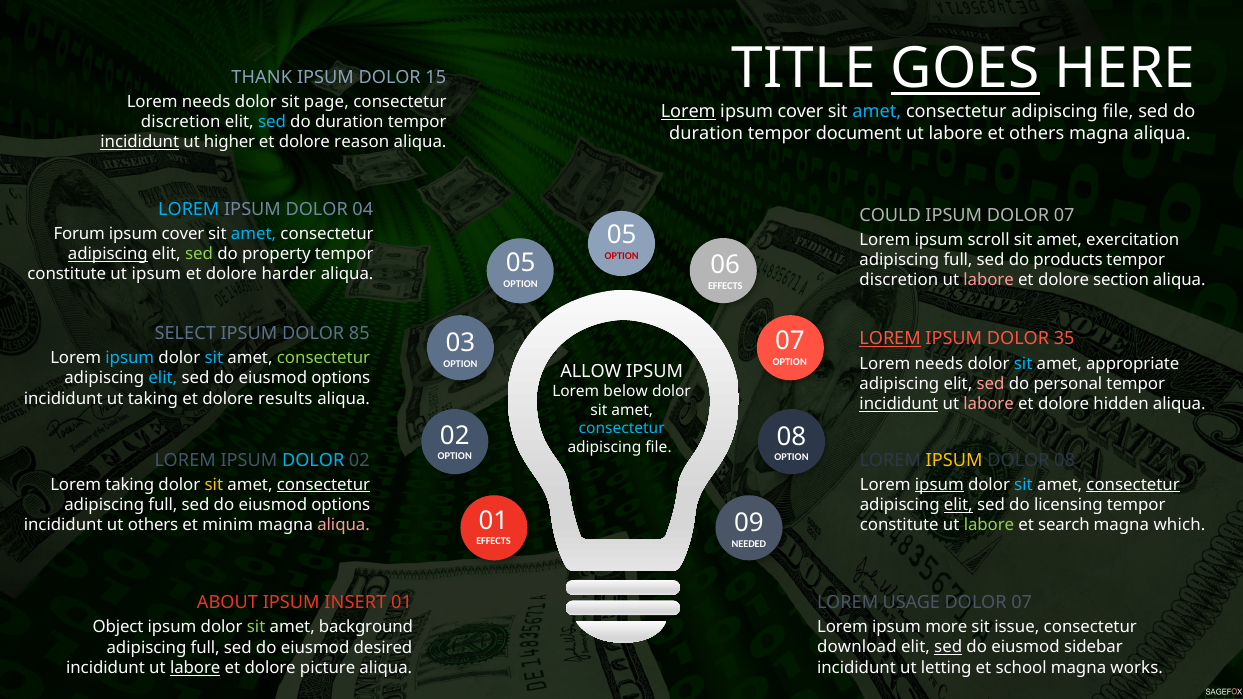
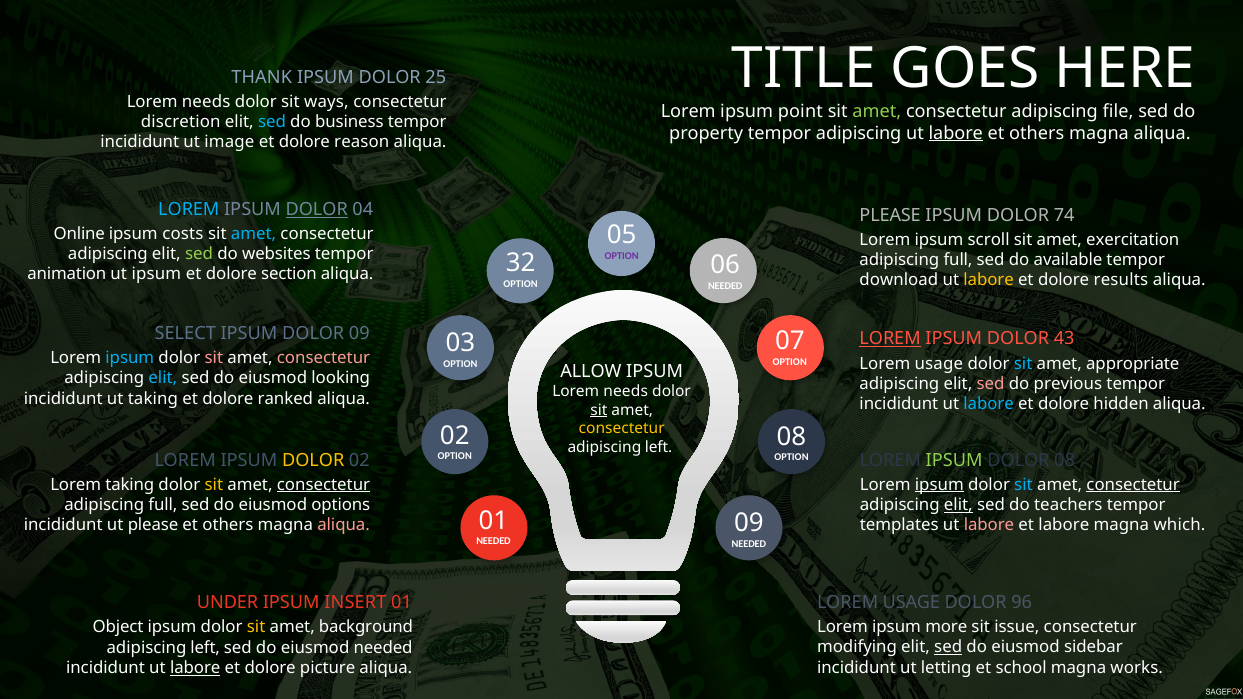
GOES underline: present -> none
15: 15 -> 25
page: page -> ways
Lorem at (688, 111) underline: present -> none
cover at (801, 111): cover -> point
amet at (877, 111) colour: light blue -> light green
duration at (349, 122): duration -> business
duration at (706, 133): duration -> property
tempor document: document -> adipiscing
labore at (956, 133) underline: none -> present
incididunt at (140, 142) underline: present -> none
higher: higher -> image
DOLOR at (317, 209) underline: none -> present
COULD at (890, 215): COULD -> PLEASE
IPSUM DOLOR 07: 07 -> 74
Forum: Forum -> Online
cover at (183, 234): cover -> costs
adipiscing at (108, 254) underline: present -> none
property: property -> websites
OPTION at (622, 256) colour: red -> purple
products: products -> available
constitute at (67, 274): constitute -> animation
harder: harder -> section
05 at (521, 263): 05 -> 32
discretion at (899, 280): discretion -> download
labore at (989, 280) colour: pink -> yellow
section: section -> results
EFFECTS at (725, 286): EFFECTS -> NEEDED
DOLOR 85: 85 -> 09
35: 35 -> 43
sit at (214, 358) colour: light blue -> pink
consectetur at (324, 358) colour: light green -> pink
needs at (939, 364): needs -> usage
options at (341, 378): options -> looking
personal: personal -> previous
below at (626, 392): below -> needs
results: results -> ranked
incididunt at (899, 404) underline: present -> none
labore at (989, 404) colour: pink -> light blue
sit at (599, 410) underline: none -> present
consectetur at (622, 429) colour: light blue -> yellow
file at (658, 447): file -> left
DOLOR at (313, 460) colour: light blue -> yellow
IPSUM at (954, 460) colour: yellow -> light green
licensing: licensing -> teachers
ut others: others -> please
minim at (228, 525): minim -> others
constitute at (899, 525): constitute -> templates
labore at (989, 525) colour: light green -> pink
et search: search -> labore
EFFECTS at (493, 541): EFFECTS -> NEEDED
07 at (1022, 603): 07 -> 96
ABOUT: ABOUT -> UNDER
sit at (256, 628) colour: light green -> yellow
download: download -> modifying
full at (205, 648): full -> left
eiusmod desired: desired -> needed
